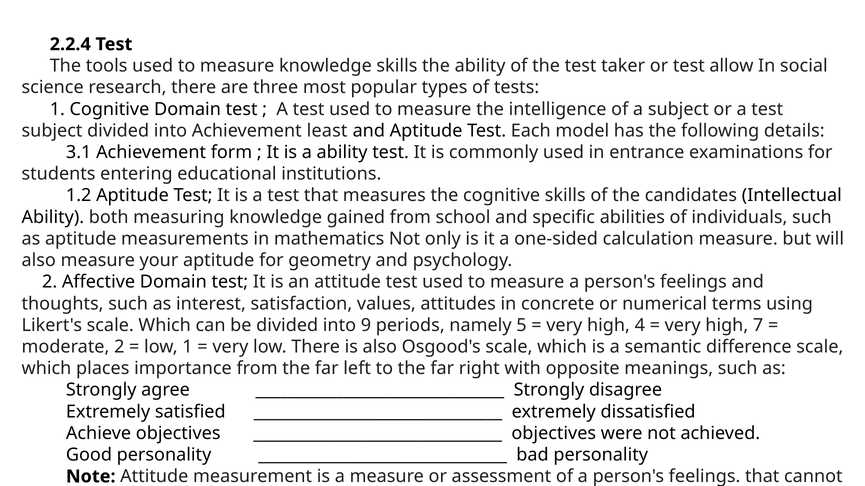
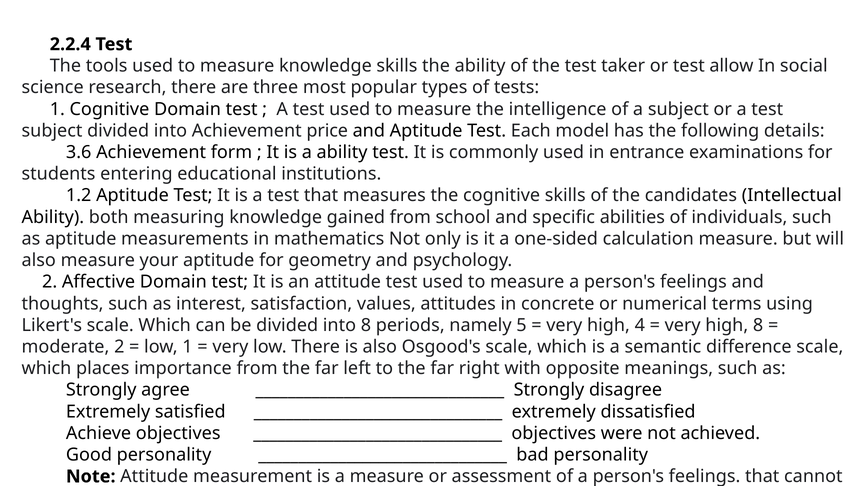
least: least -> price
3.1: 3.1 -> 3.6
into 9: 9 -> 8
high 7: 7 -> 8
